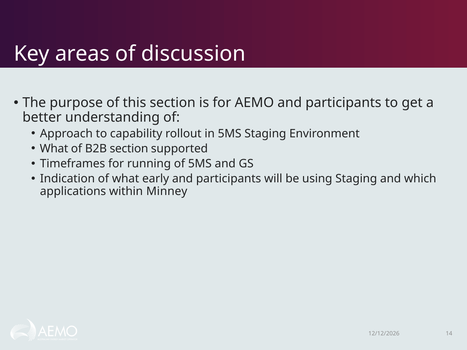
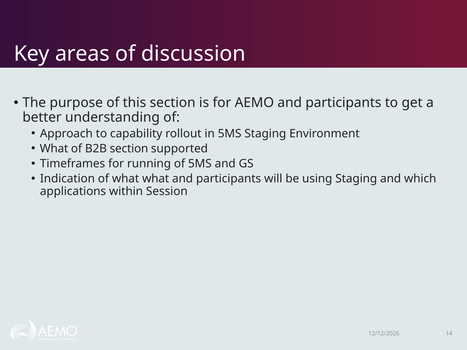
what early: early -> what
Minney: Minney -> Session
